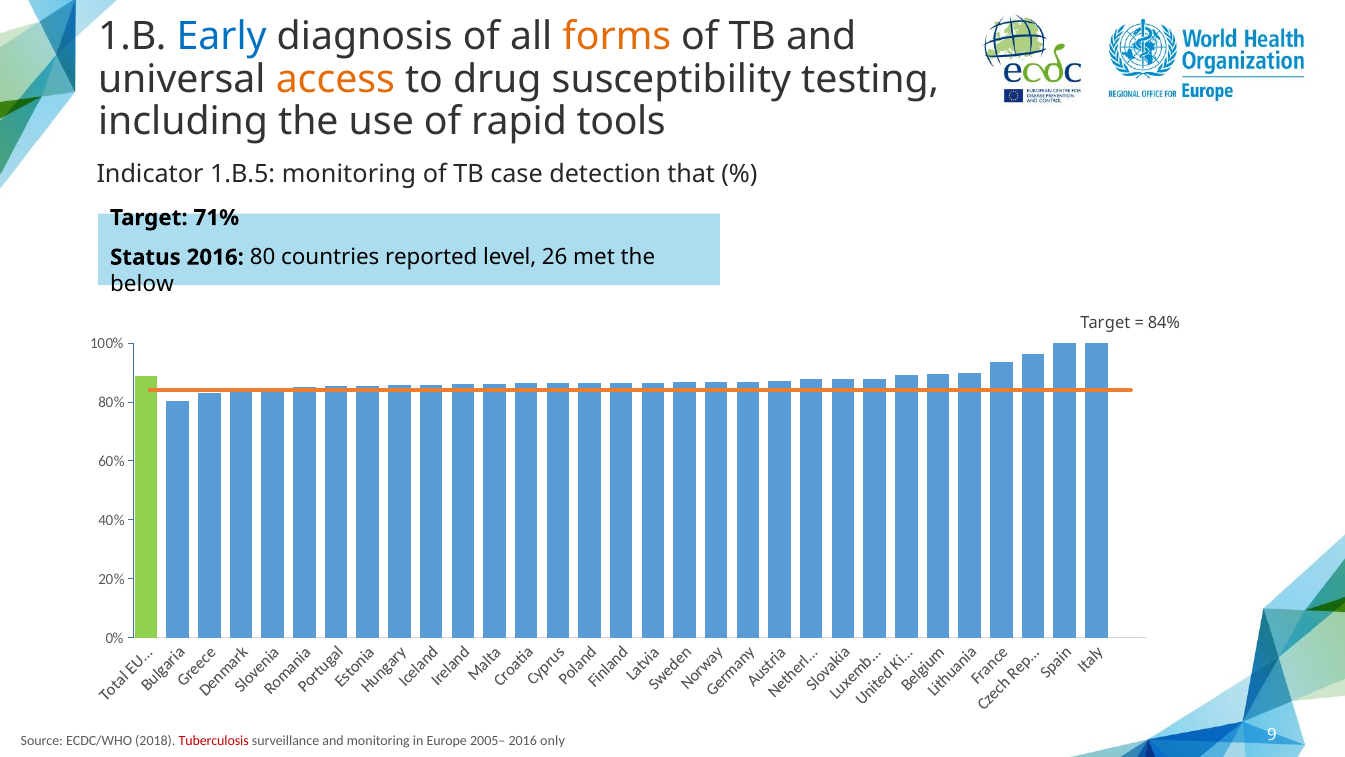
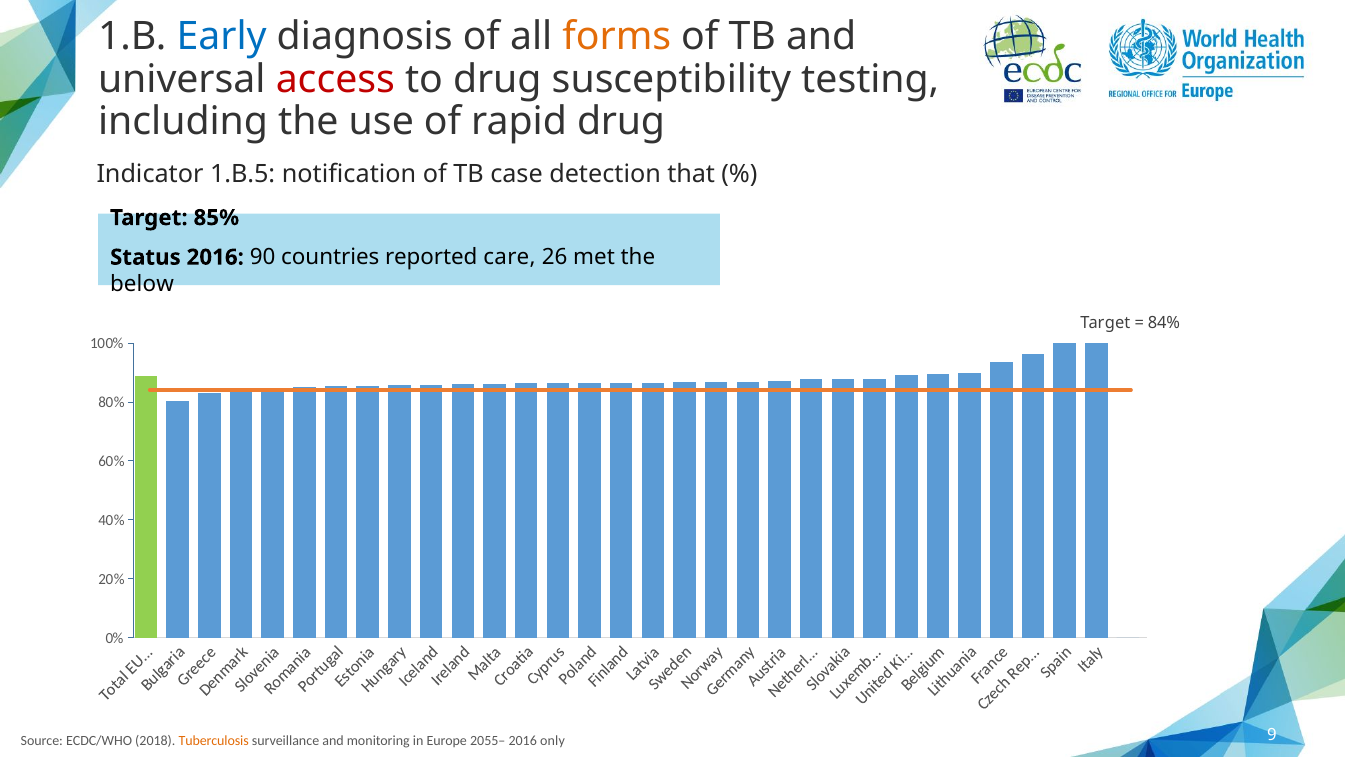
access colour: orange -> red
rapid tools: tools -> drug
1.B.5 monitoring: monitoring -> notification
71%: 71% -> 85%
80: 80 -> 90
level: level -> care
Tuberculosis colour: red -> orange
2005–: 2005– -> 2055–
